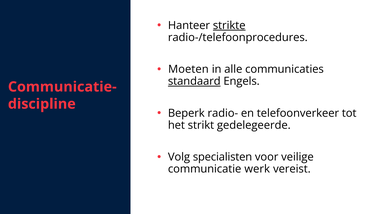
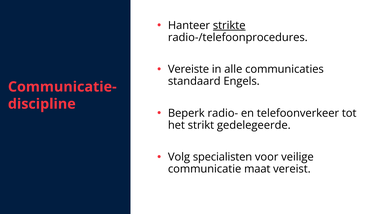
Moeten: Moeten -> Vereiste
standaard underline: present -> none
werk: werk -> maat
